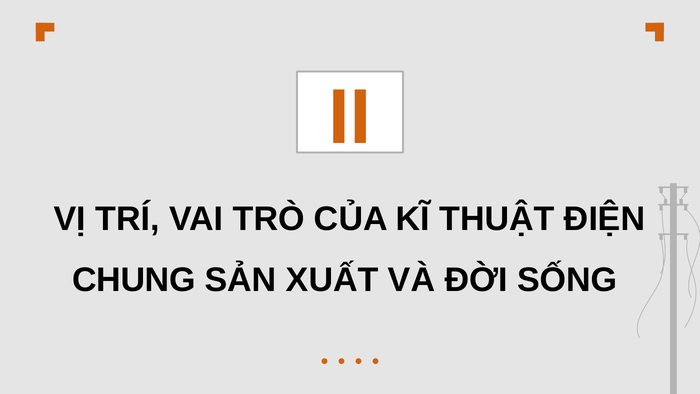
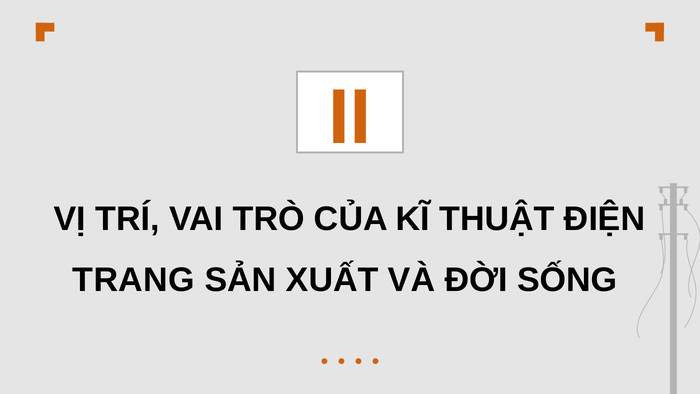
CHUNG: CHUNG -> TRANG
